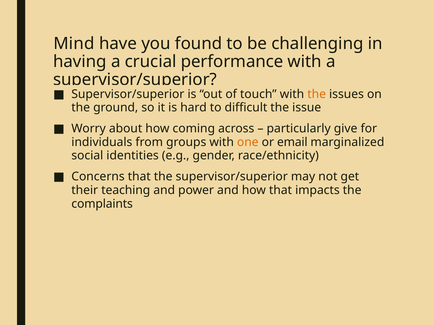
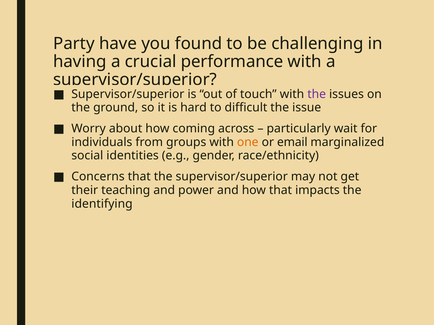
Mind: Mind -> Party
the at (317, 94) colour: orange -> purple
give: give -> wait
complaints: complaints -> identifying
